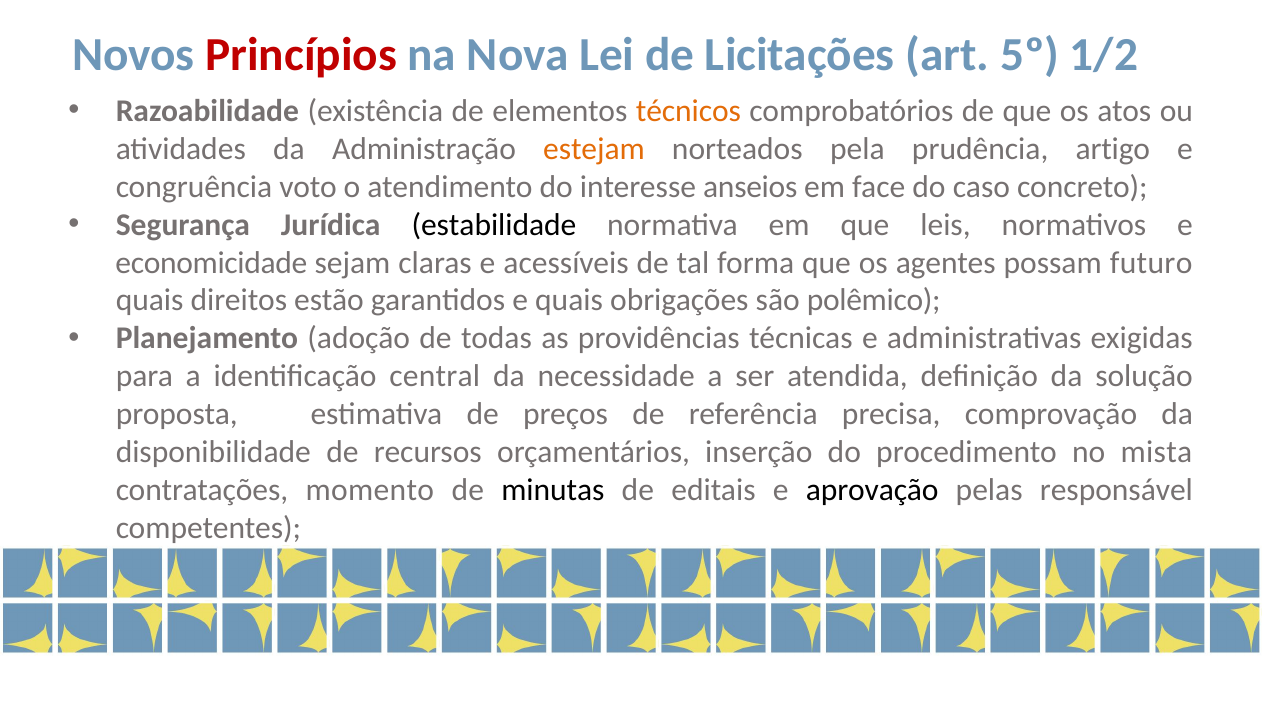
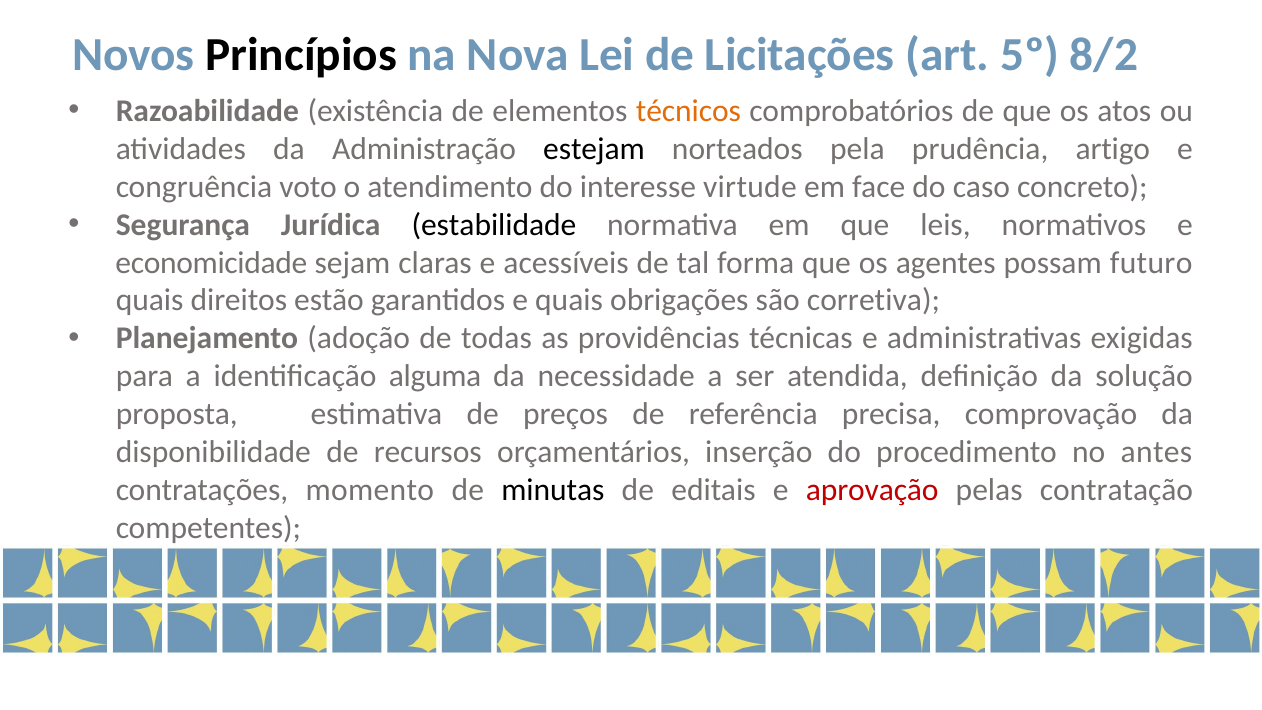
Princípios colour: red -> black
1/2: 1/2 -> 8/2
estejam colour: orange -> black
anseios: anseios -> virtude
polêmico: polêmico -> corretiva
central: central -> alguma
mista: mista -> antes
aprovação colour: black -> red
responsável: responsável -> contratação
